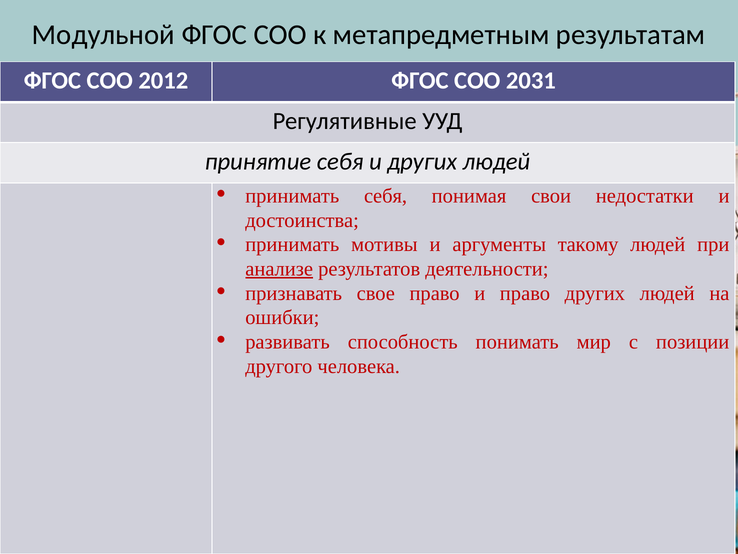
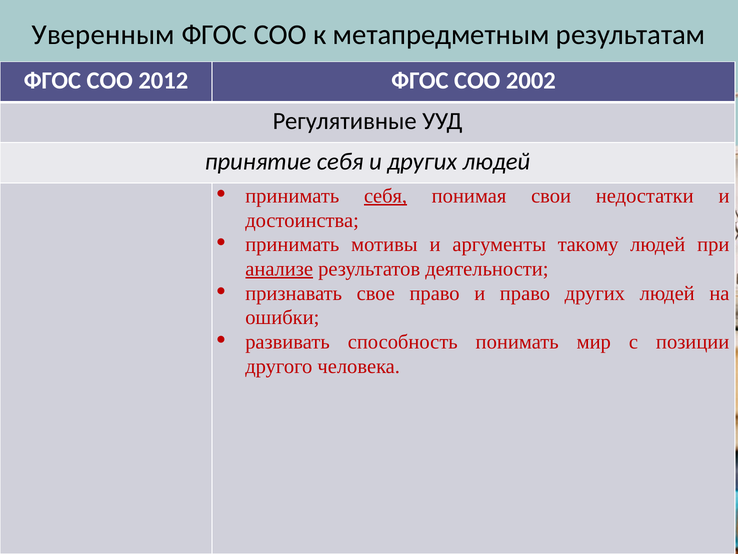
Модульной: Модульной -> Уверенным
2031: 2031 -> 2002
себя at (386, 196) underline: none -> present
